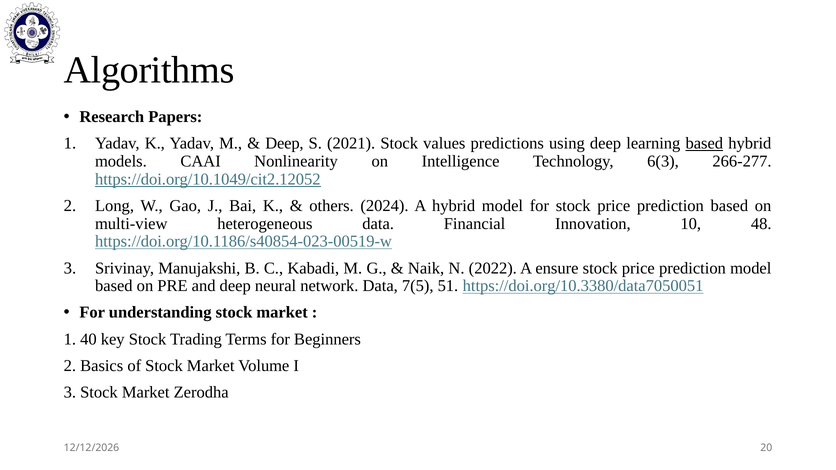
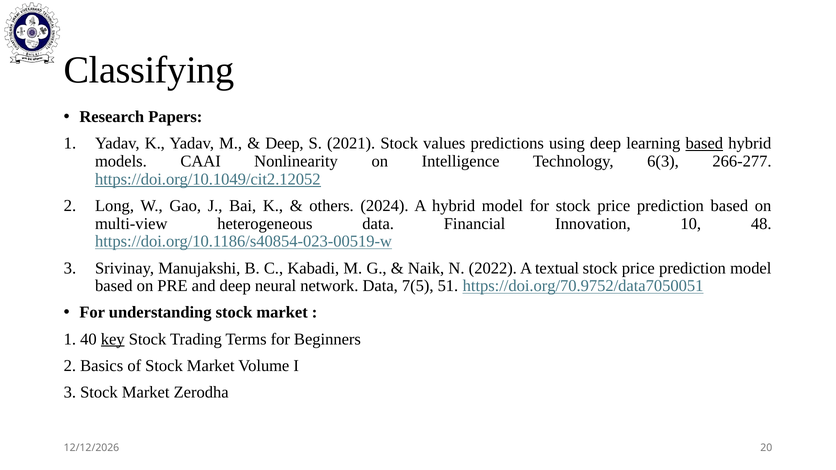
Algorithms: Algorithms -> Classifying
ensure: ensure -> textual
https://doi.org/10.3380/data7050051: https://doi.org/10.3380/data7050051 -> https://doi.org/70.9752/data7050051
key underline: none -> present
